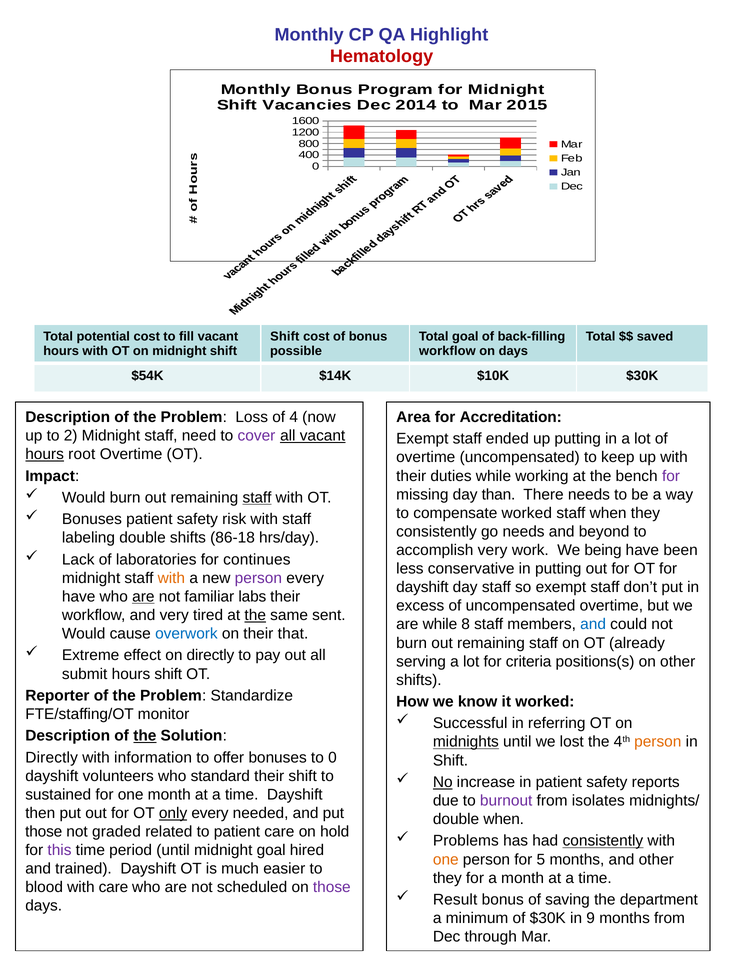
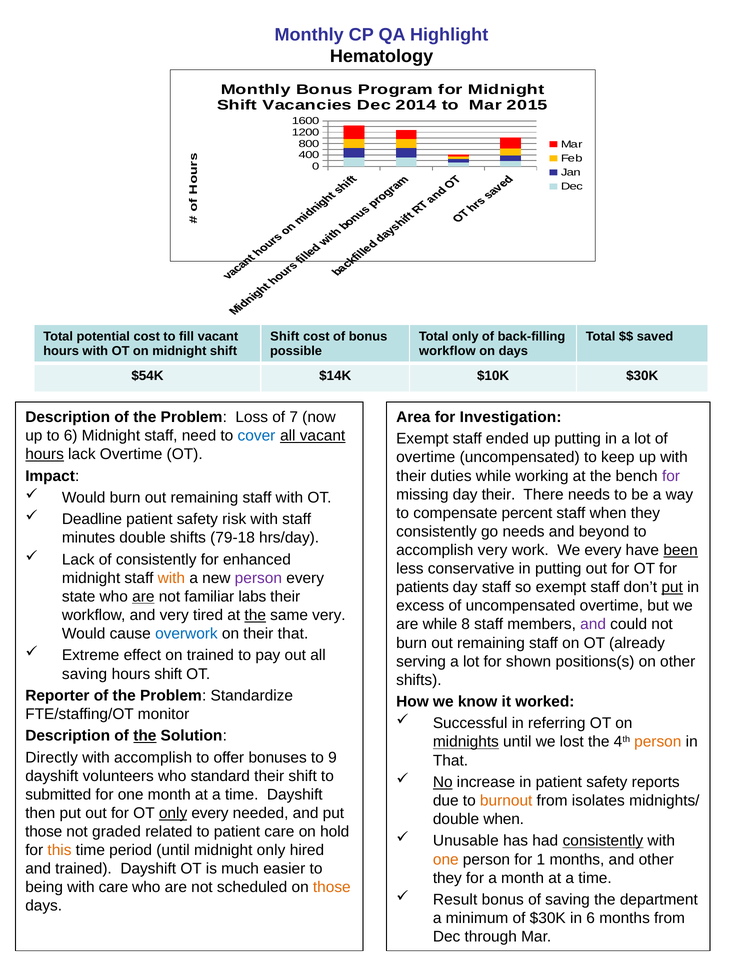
Hematology colour: red -> black
Total goal: goal -> only
4: 4 -> 7
Accreditation: Accreditation -> Investigation
to 2: 2 -> 6
cover colour: purple -> blue
hours root: root -> lack
day than: than -> their
staff at (257, 498) underline: present -> none
compensate worked: worked -> percent
Bonuses at (92, 519): Bonuses -> Deadline
labeling: labeling -> minutes
86-18: 86-18 -> 79-18
We being: being -> every
been underline: none -> present
of laboratories: laboratories -> consistently
continues: continues -> enhanced
dayshift at (422, 587): dayshift -> patients
put at (672, 587) underline: none -> present
have at (79, 597): have -> state
same sent: sent -> very
and at (593, 624) colour: blue -> purple
on directly: directly -> trained
criteria: criteria -> shown
submit at (85, 674): submit -> saving
with information: information -> accomplish
to 0: 0 -> 9
Shift at (451, 760): Shift -> That
sustained: sustained -> submitted
burnout colour: purple -> orange
Problems: Problems -> Unusable
this colour: purple -> orange
midnight goal: goal -> only
5: 5 -> 1
blood: blood -> being
those at (332, 887) colour: purple -> orange
in 9: 9 -> 6
